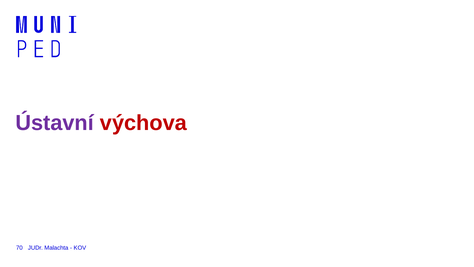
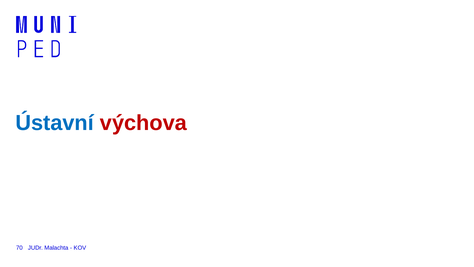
Ústavní colour: purple -> blue
